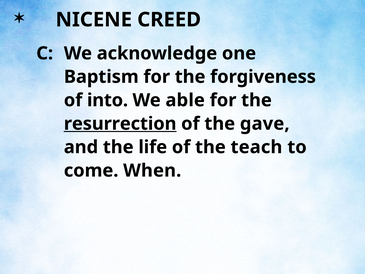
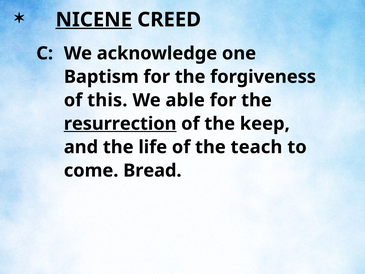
NICENE underline: none -> present
into: into -> this
gave: gave -> keep
When: When -> Bread
